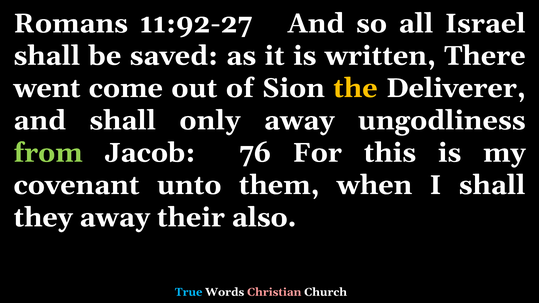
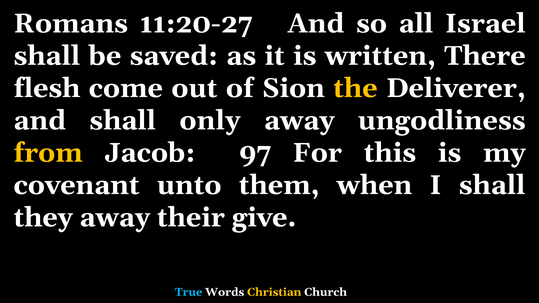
11:92-27: 11:92-27 -> 11:20-27
went: went -> flesh
from colour: light green -> yellow
76: 76 -> 97
also: also -> give
Christian colour: pink -> yellow
